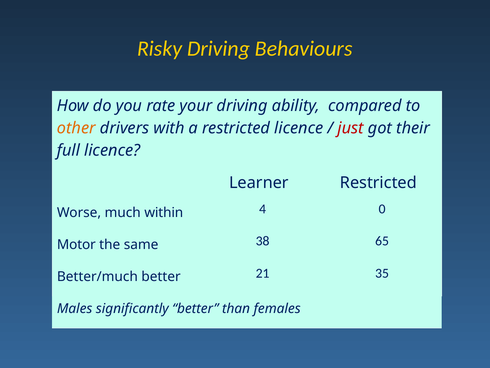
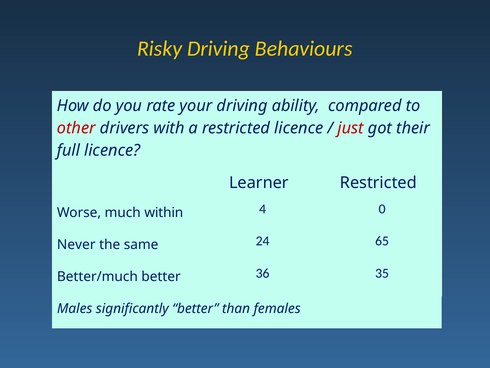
other colour: orange -> red
Motor: Motor -> Never
38: 38 -> 24
21: 21 -> 36
